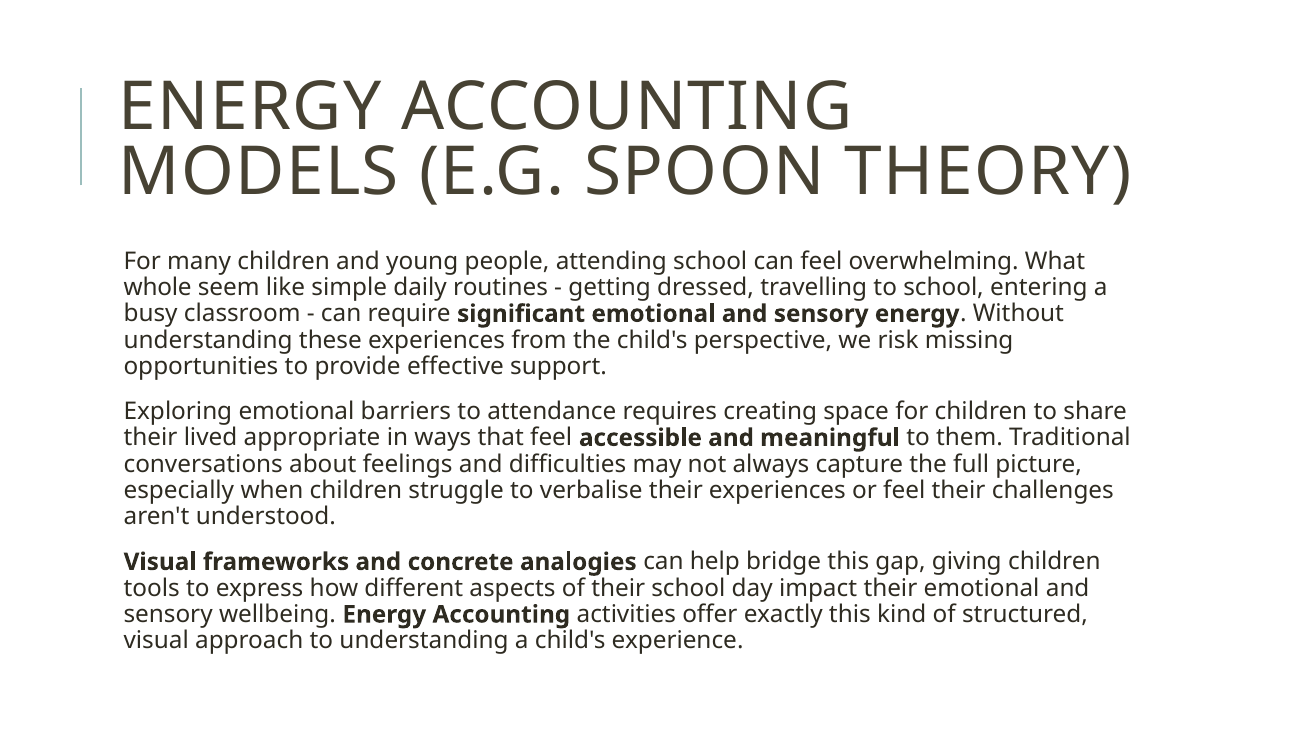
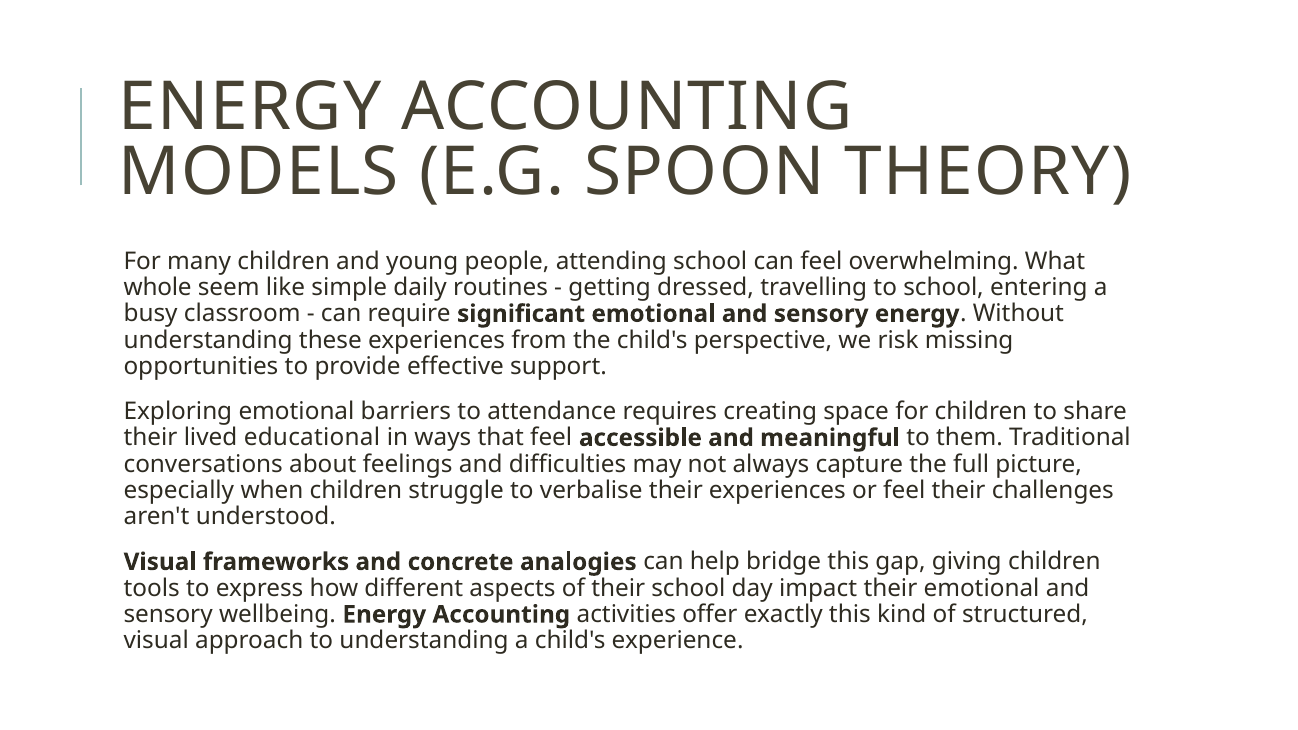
appropriate: appropriate -> educational
